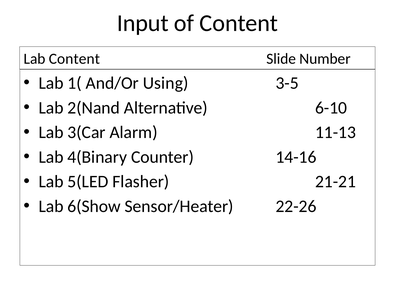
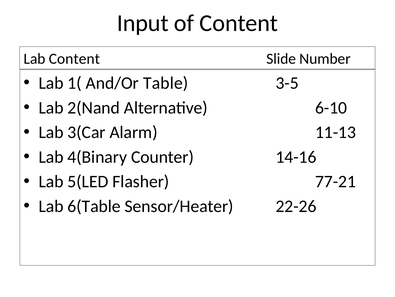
Using: Using -> Table
21-21: 21-21 -> 77-21
6(Show: 6(Show -> 6(Table
